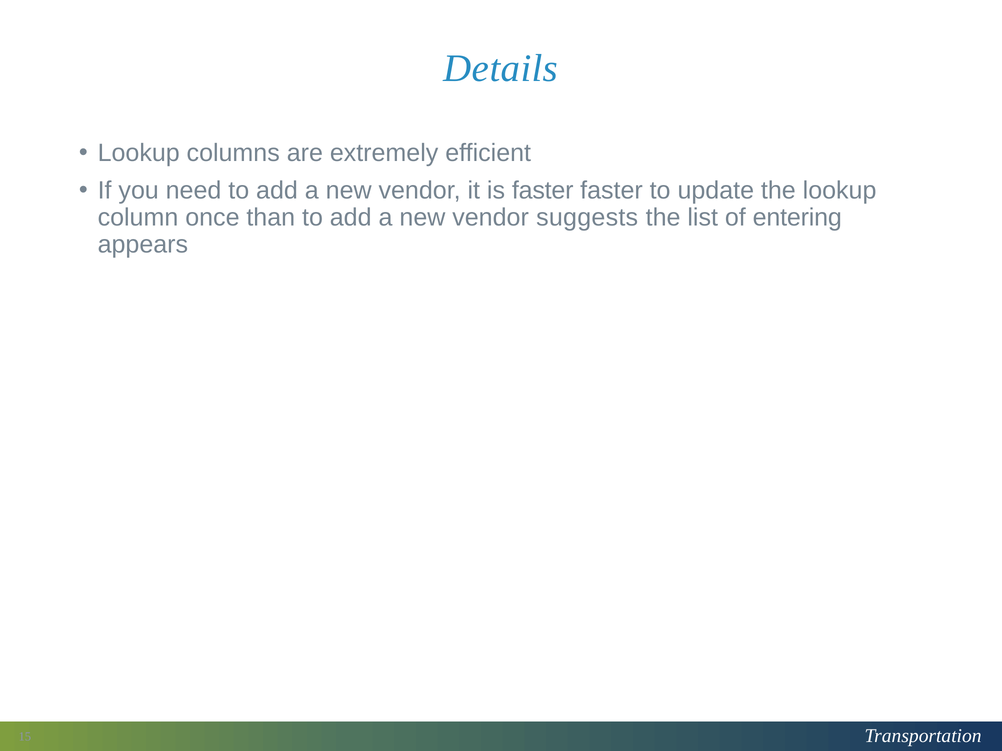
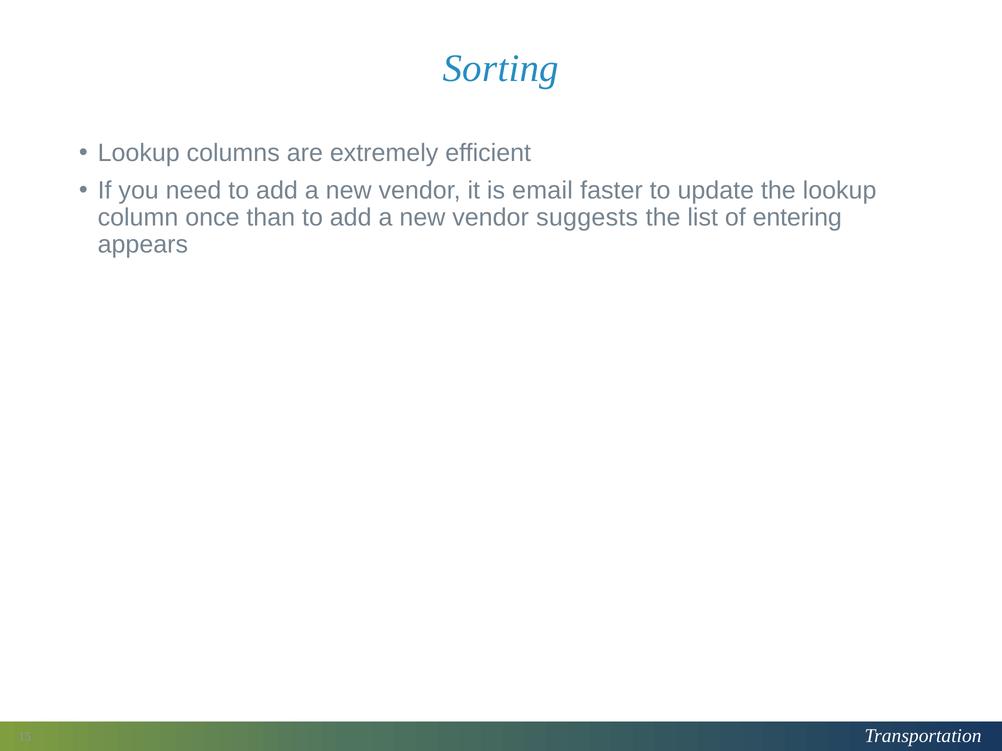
Details: Details -> Sorting
is faster: faster -> email
